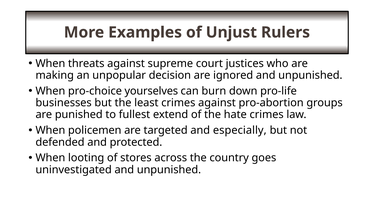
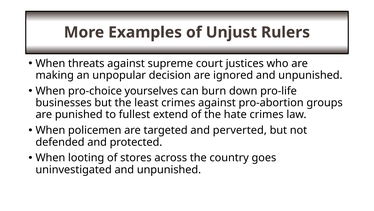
especially: especially -> perverted
